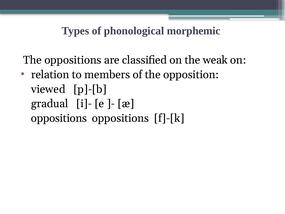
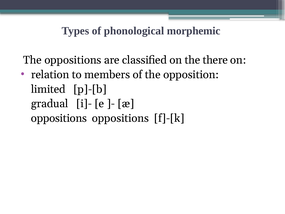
weak: weak -> there
viewed: viewed -> limited
